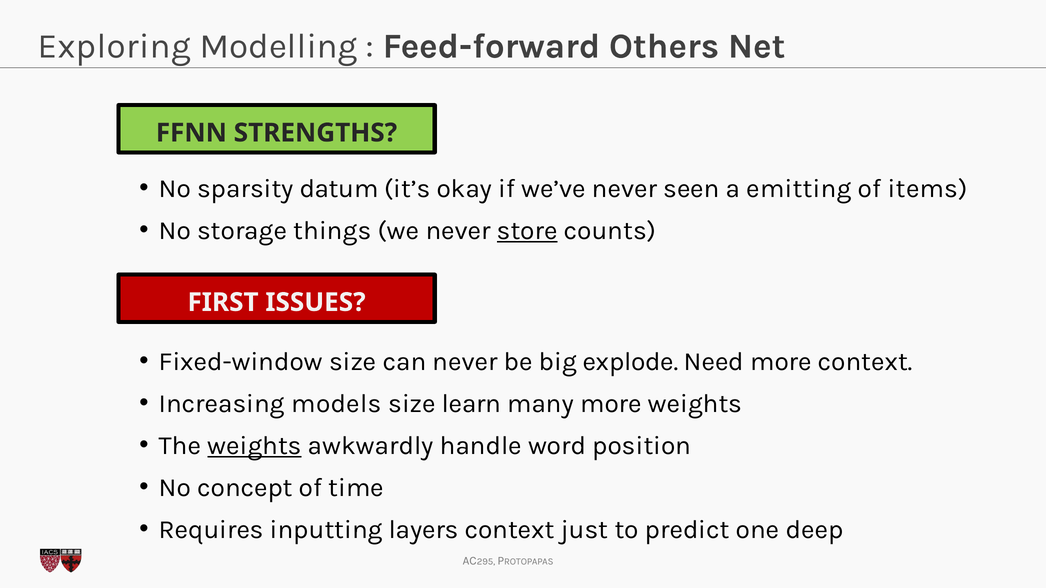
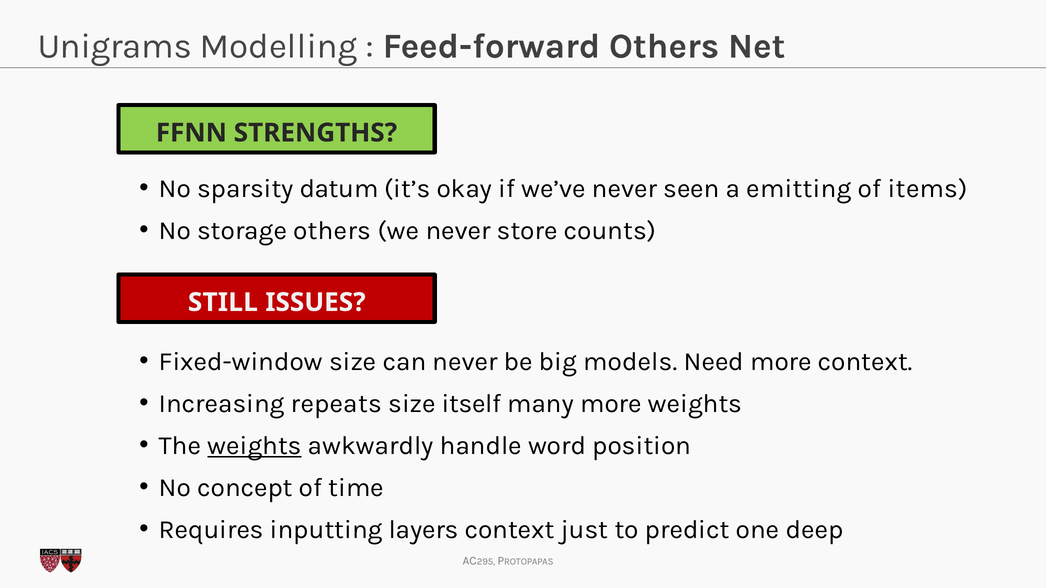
Exploring: Exploring -> Unigrams
storage things: things -> others
store underline: present -> none
FIRST: FIRST -> STILL
explode: explode -> models
models: models -> repeats
learn: learn -> itself
